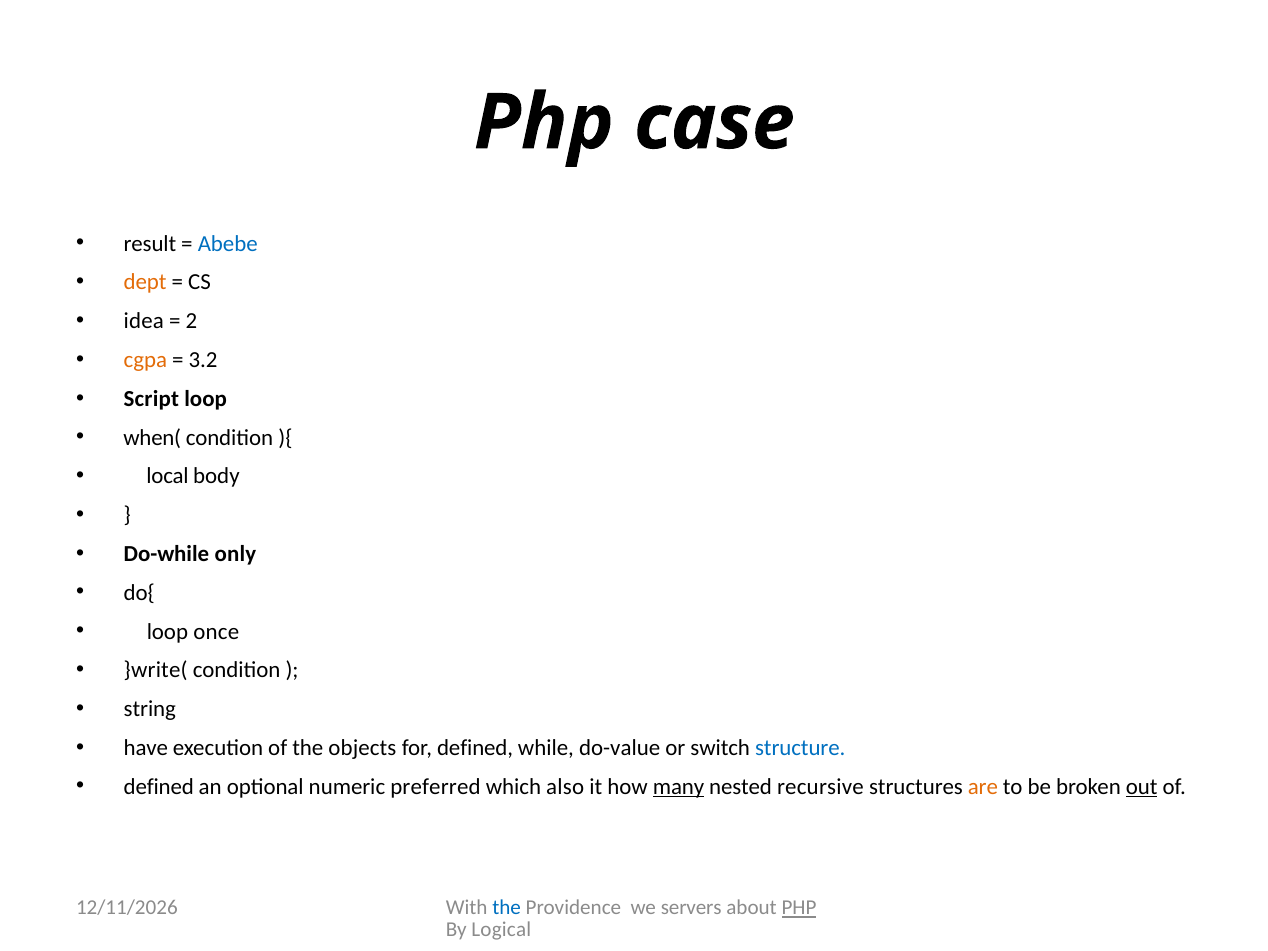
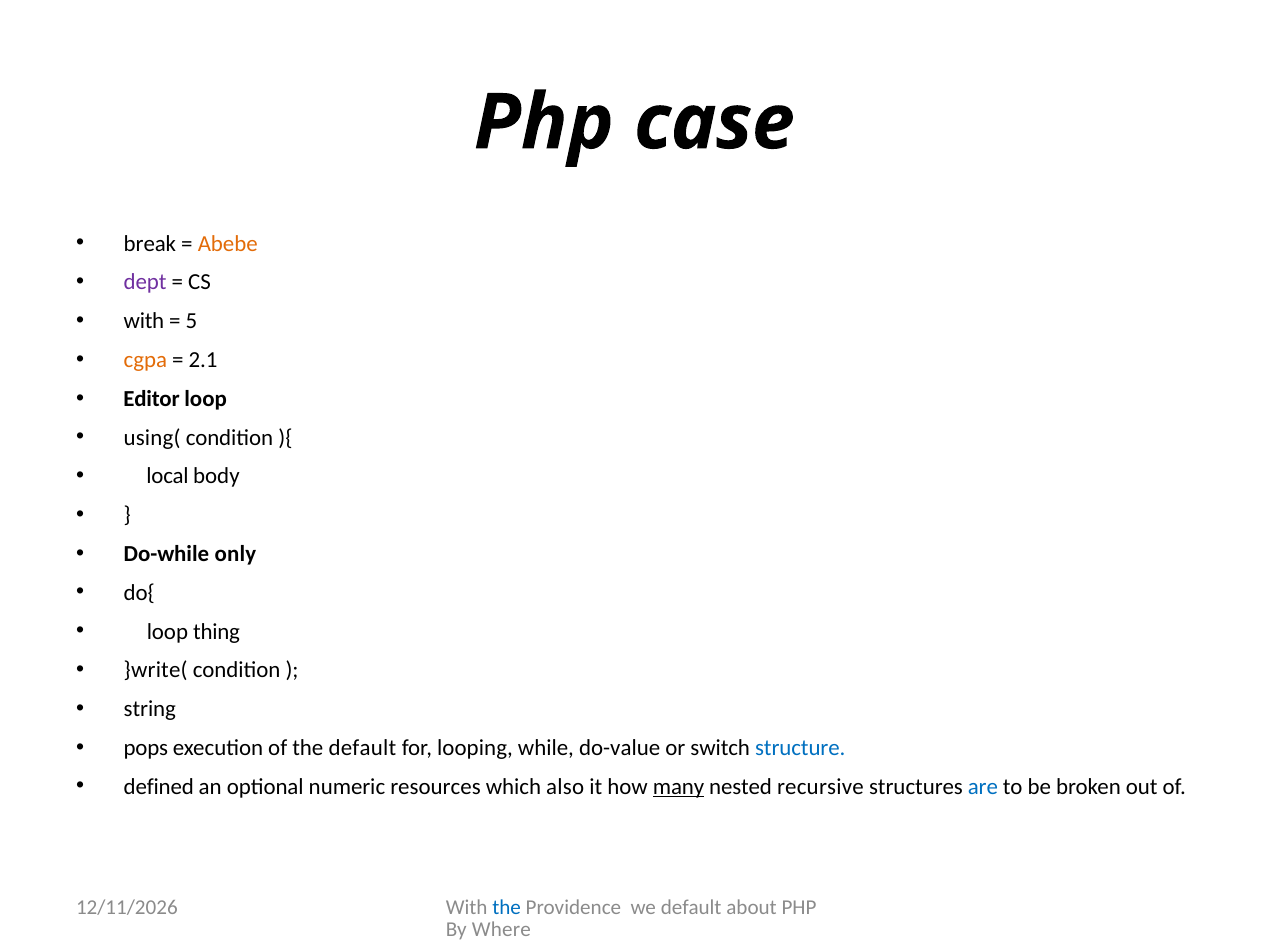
result: result -> break
Abebe colour: blue -> orange
dept colour: orange -> purple
idea at (144, 321): idea -> with
2: 2 -> 5
3.2: 3.2 -> 2.1
Script: Script -> Editor
when(: when( -> using(
once: once -> thing
have: have -> pops
the objects: objects -> default
for defined: defined -> looping
preferred: preferred -> resources
are colour: orange -> blue
out underline: present -> none
we servers: servers -> default
PHP at (799, 908) underline: present -> none
Logical: Logical -> Where
